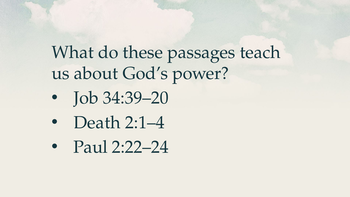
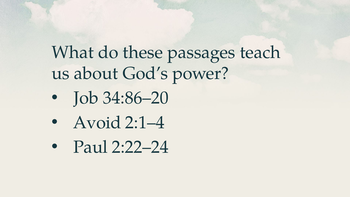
34:39–20: 34:39–20 -> 34:86–20
Death: Death -> Avoid
